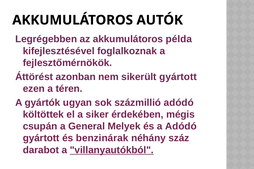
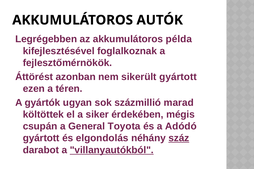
százmillió adódó: adódó -> marad
Melyek: Melyek -> Toyota
benzinárak: benzinárak -> elgondolás
száz underline: none -> present
